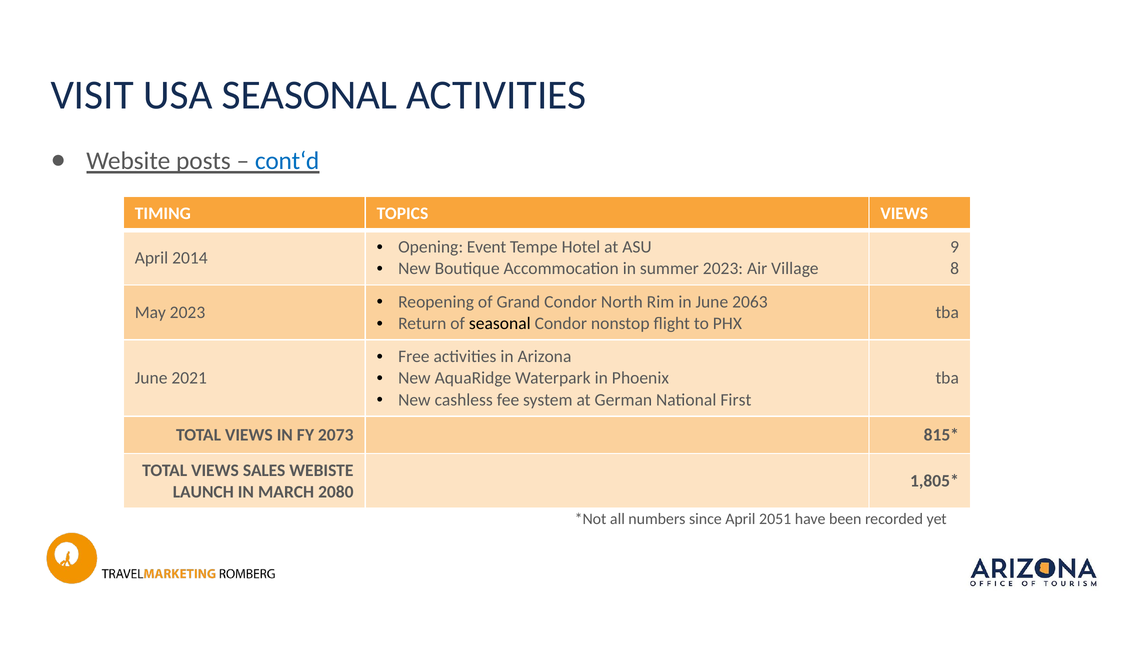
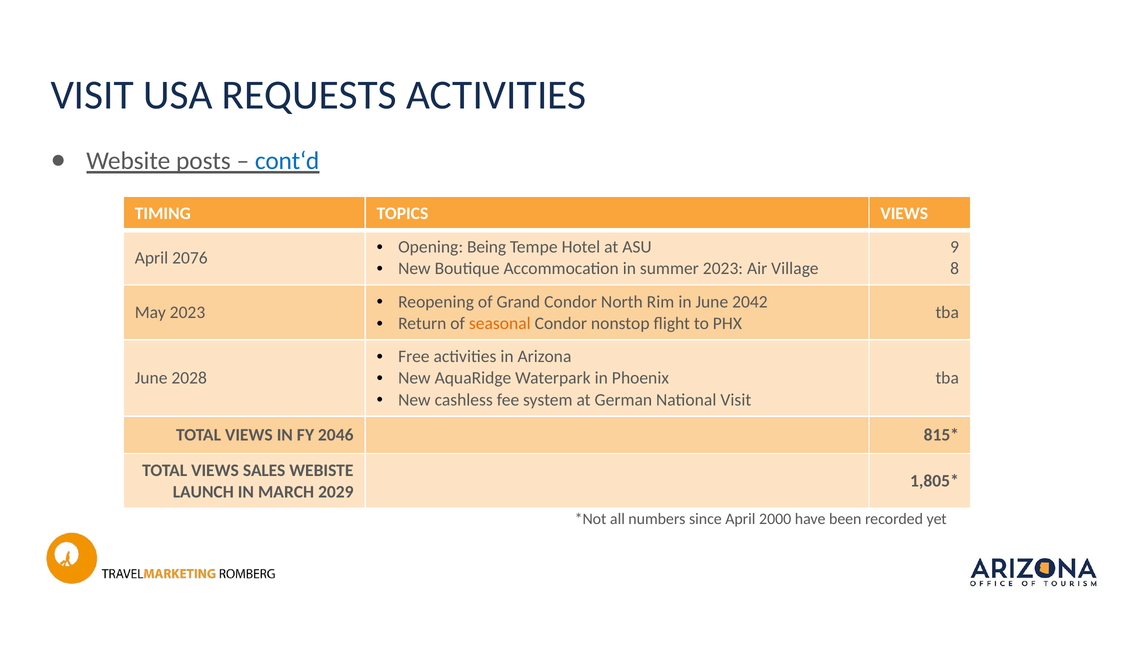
USA SEASONAL: SEASONAL -> REQUESTS
Event: Event -> Being
2014: 2014 -> 2076
2063: 2063 -> 2042
seasonal at (500, 323) colour: black -> orange
2021: 2021 -> 2028
National First: First -> Visit
2073: 2073 -> 2046
2080: 2080 -> 2029
2051: 2051 -> 2000
